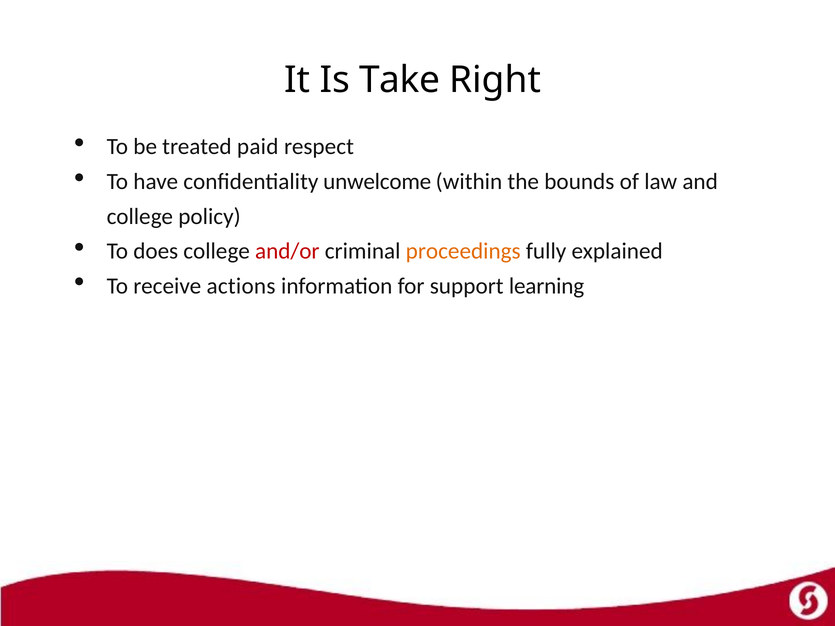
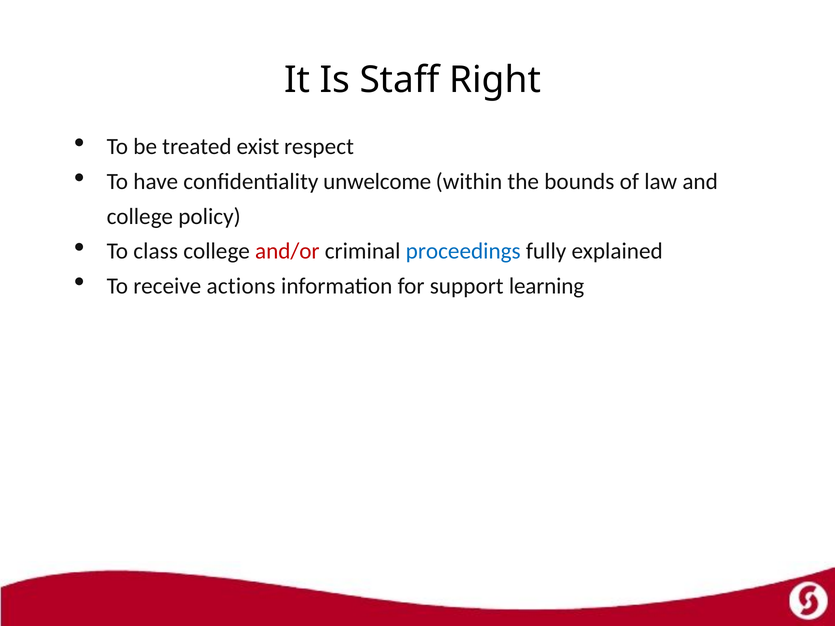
Take: Take -> Staff
paid: paid -> exist
does: does -> class
proceedings colour: orange -> blue
